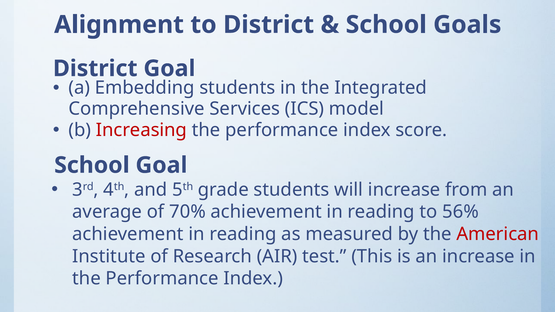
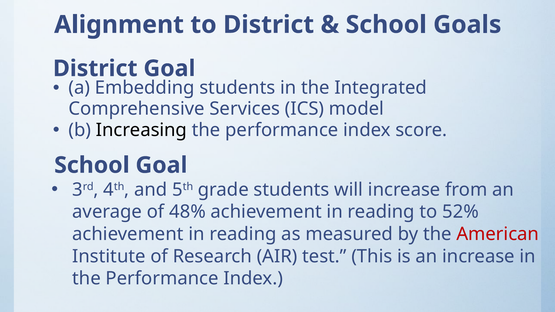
Increasing colour: red -> black
70%: 70% -> 48%
56%: 56% -> 52%
